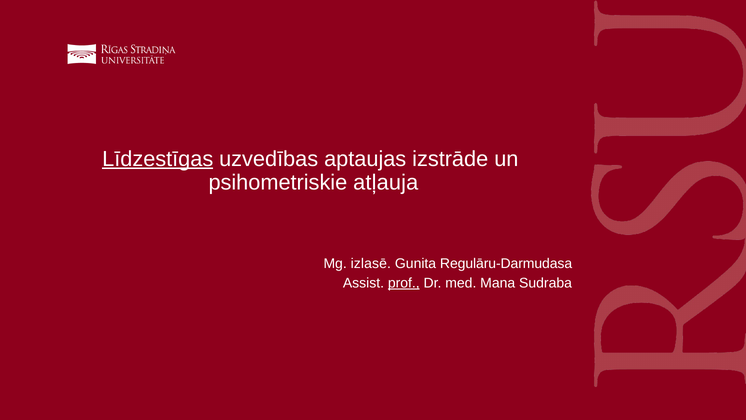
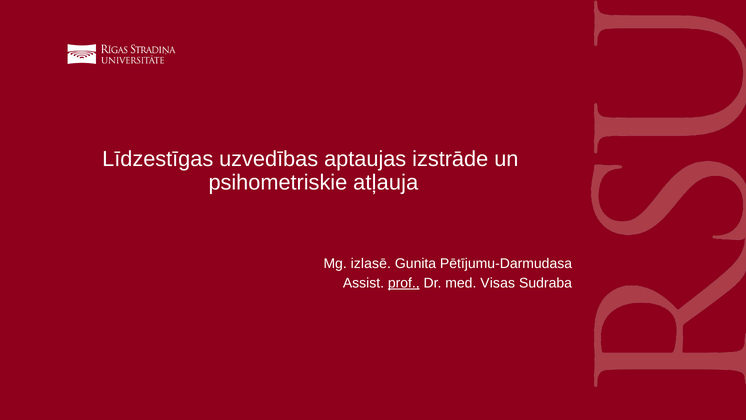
Līdzestīgas underline: present -> none
Regulāru-Darmudasa: Regulāru-Darmudasa -> Pētījumu-Darmudasa
Mana: Mana -> Visas
